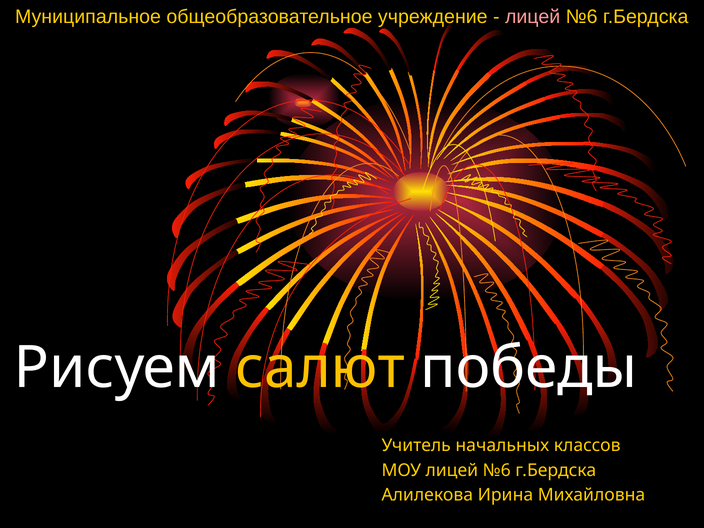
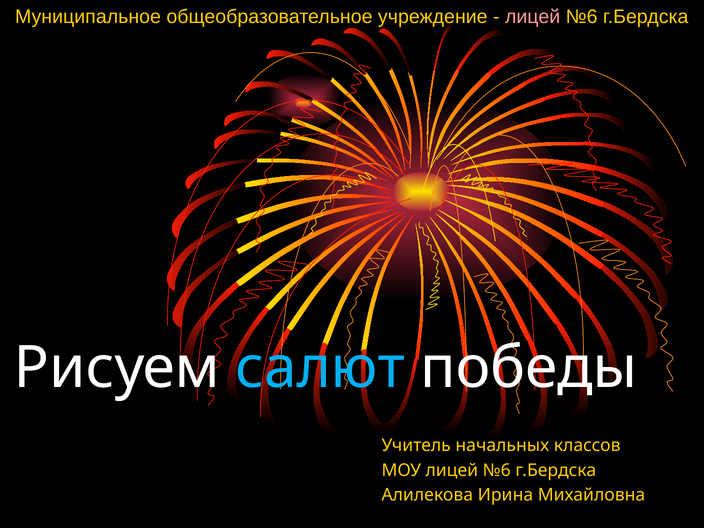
салют colour: yellow -> light blue
